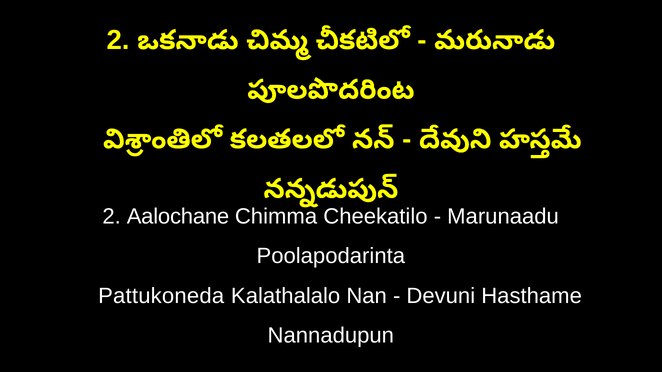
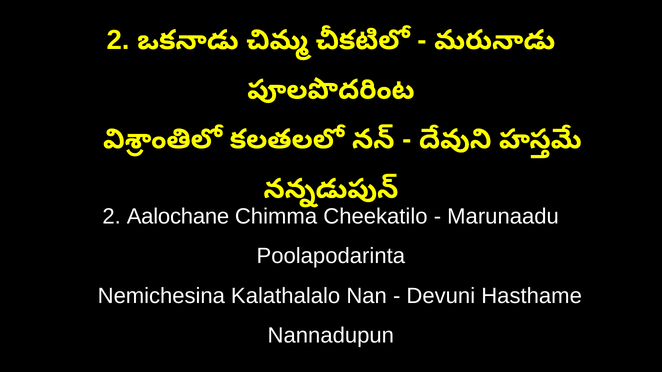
Pattukoneda: Pattukoneda -> Nemichesina
